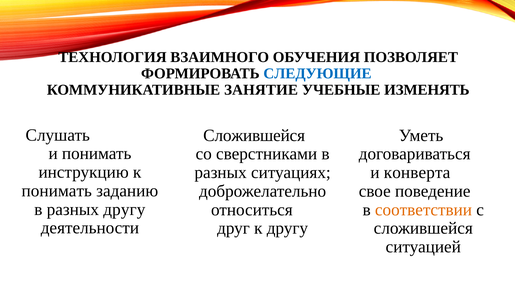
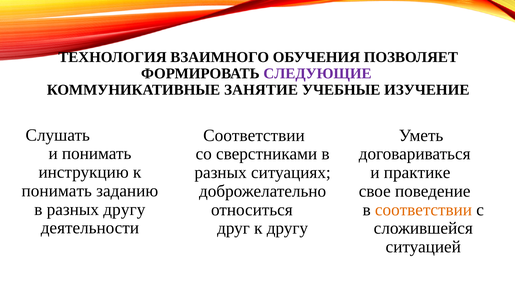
СЛЕДУЮЩИЕ colour: blue -> purple
ИЗМЕНЯТЬ: ИЗМЕНЯТЬ -> ИЗУЧЕНИЕ
Сложившейся at (254, 135): Сложившейся -> Соответствии
конверта: конверта -> практике
